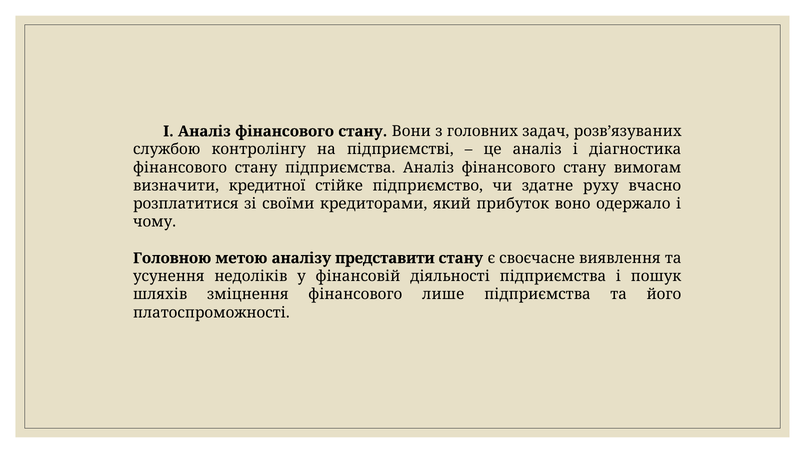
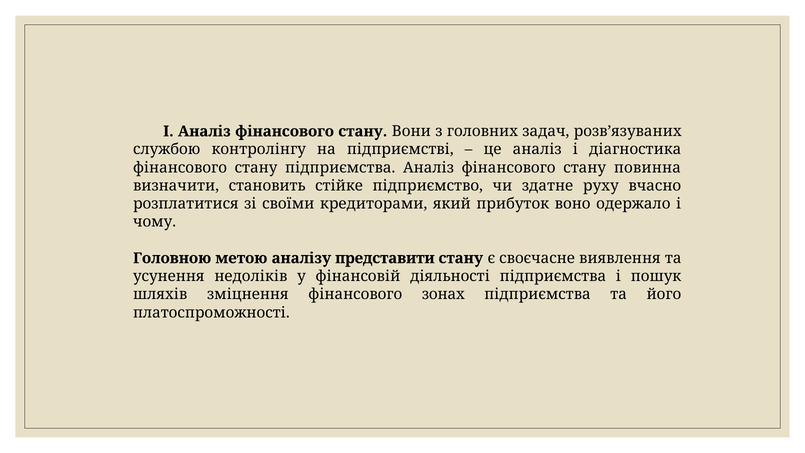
вимогам: вимогам -> повинна
кредитної: кредитної -> становить
лише: лише -> зонах
